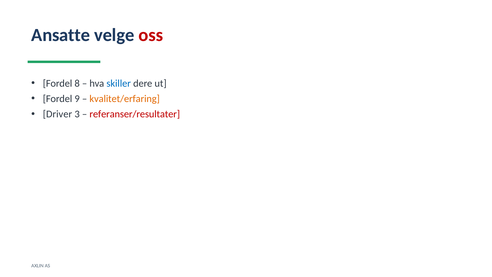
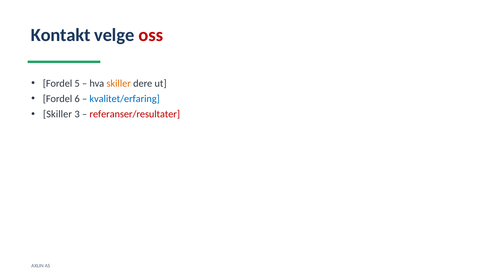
Ansatte: Ansatte -> Kontakt
8: 8 -> 5
skiller at (119, 83) colour: blue -> orange
9: 9 -> 6
kvalitet/erfaring colour: orange -> blue
Driver at (57, 114): Driver -> Skiller
